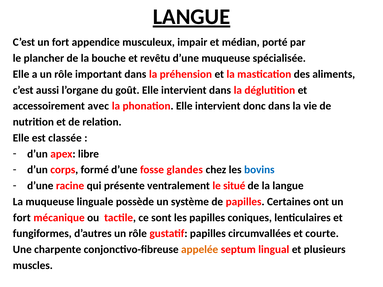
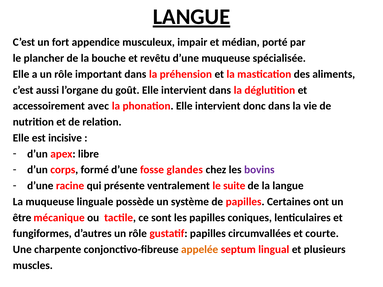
classée: classée -> incisive
bovins colour: blue -> purple
situé: situé -> suite
fort at (22, 218): fort -> être
